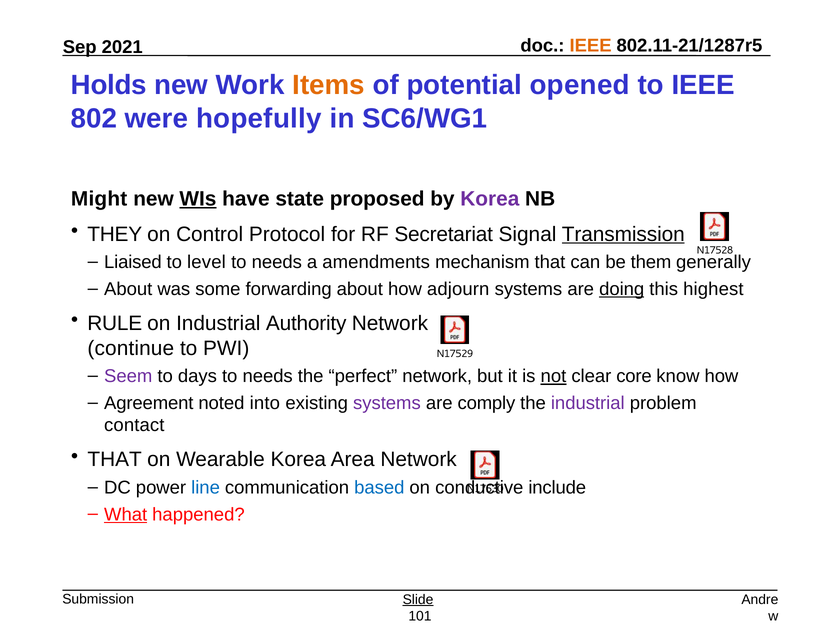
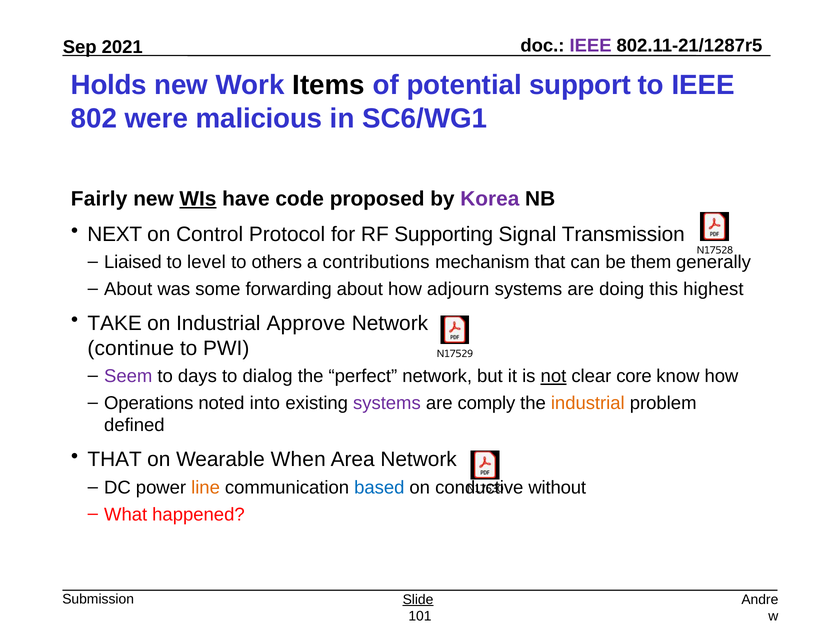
IEEE at (591, 46) colour: orange -> purple
Items colour: orange -> black
opened: opened -> support
hopefully: hopefully -> malicious
Might: Might -> Fairly
state: state -> code
THEY: THEY -> NEXT
Secretariat: Secretariat -> Supporting
Transmission underline: present -> none
needs at (277, 262): needs -> others
amendments: amendments -> contributions
doing underline: present -> none
RULE: RULE -> TAKE
Authority: Authority -> Approve
needs at (268, 376): needs -> dialog
Agreement: Agreement -> Operations
industrial at (588, 403) colour: purple -> orange
contact: contact -> defined
Wearable Korea: Korea -> When
line colour: blue -> orange
include: include -> without
What underline: present -> none
